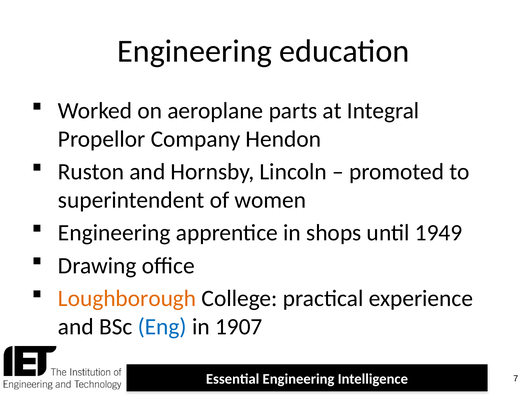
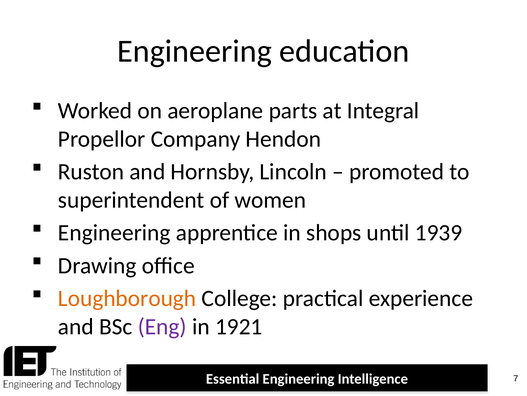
1949: 1949 -> 1939
Eng colour: blue -> purple
1907: 1907 -> 1921
